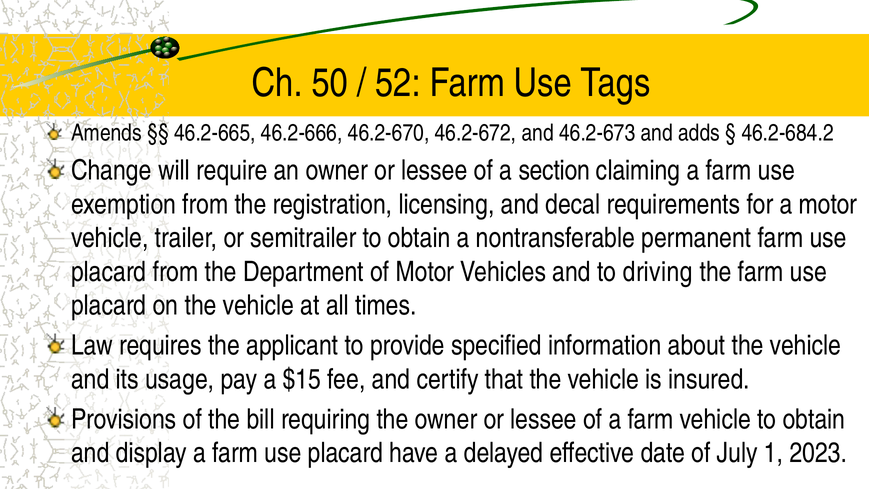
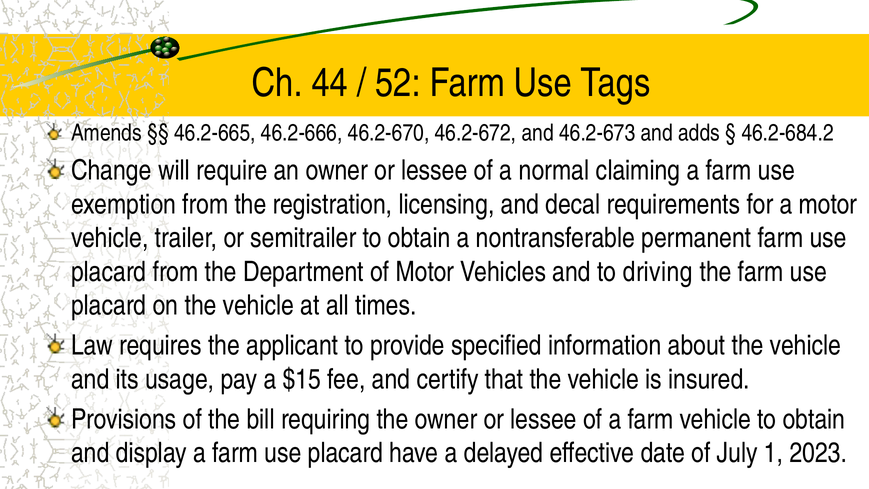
50: 50 -> 44
section: section -> normal
